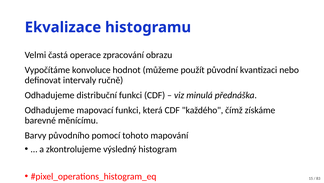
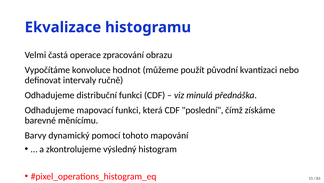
každého: každého -> poslední
původního: původního -> dynamický
